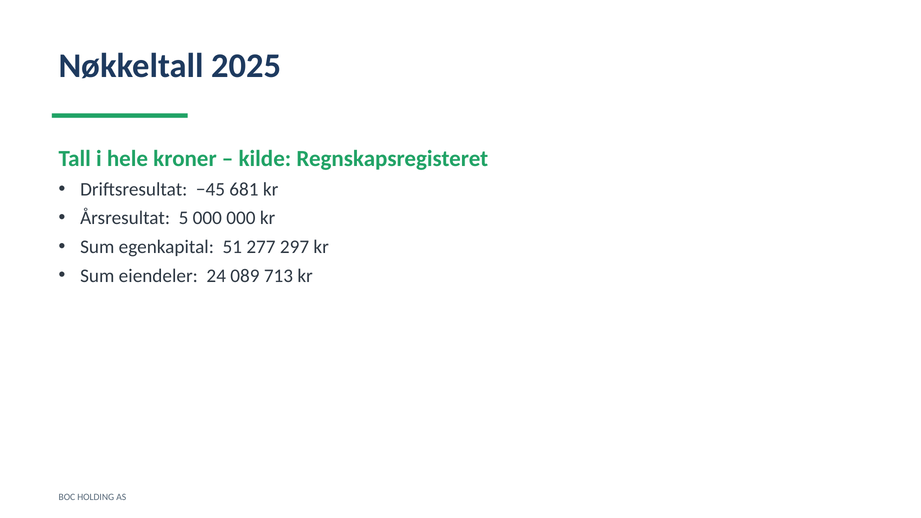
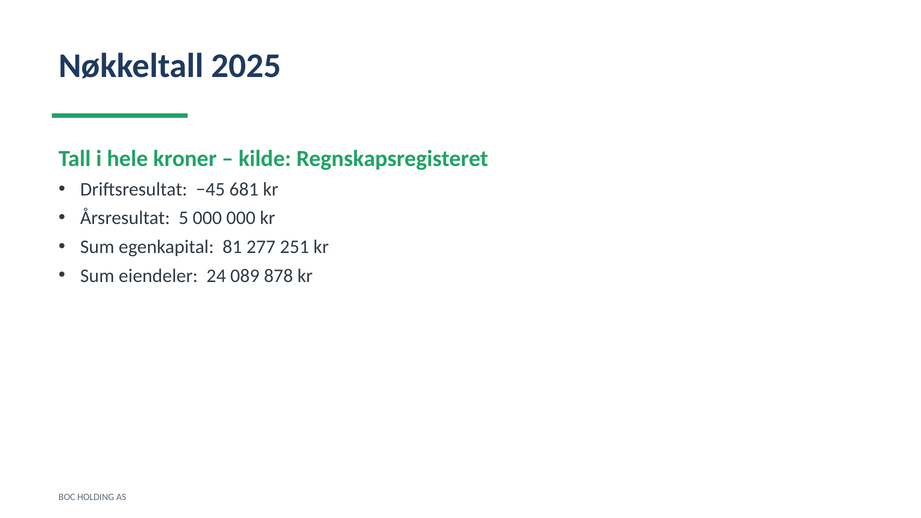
51: 51 -> 81
297: 297 -> 251
713: 713 -> 878
